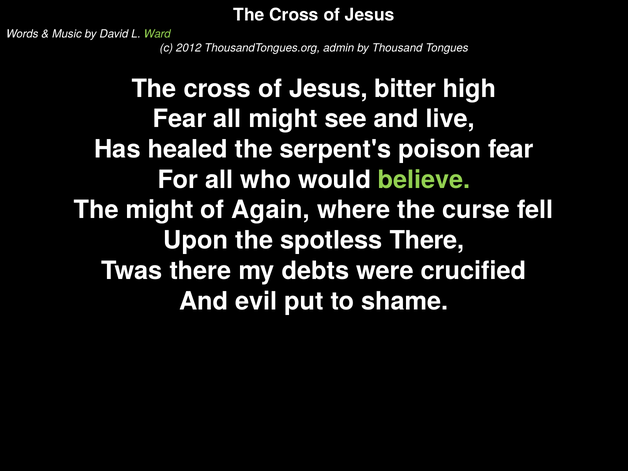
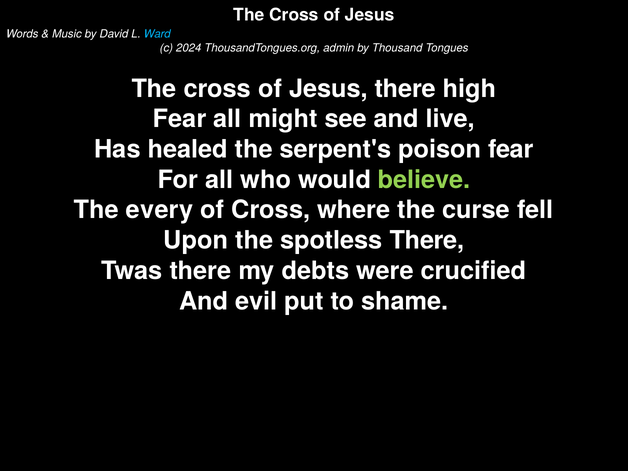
Ward colour: light green -> light blue
2012: 2012 -> 2024
Jesus bitter: bitter -> there
The might: might -> every
of Again: Again -> Cross
